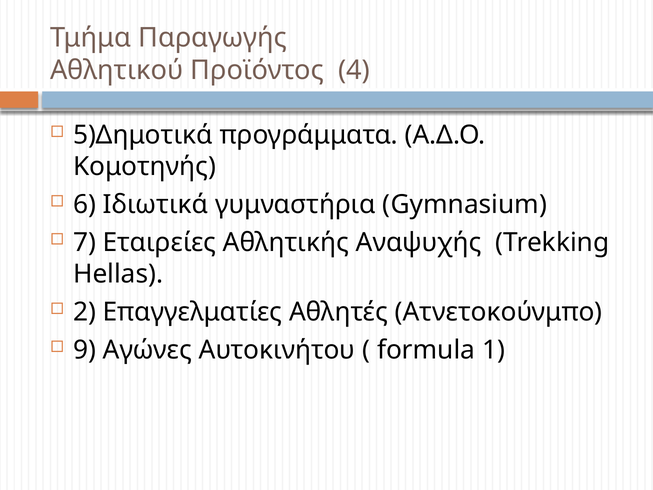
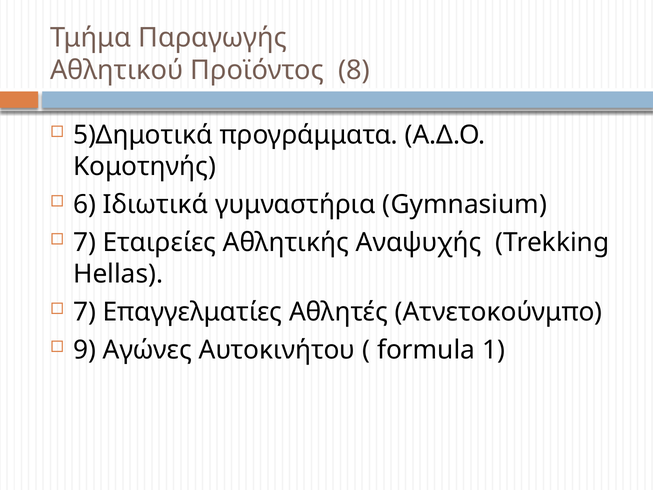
4: 4 -> 8
2 at (84, 312): 2 -> 7
